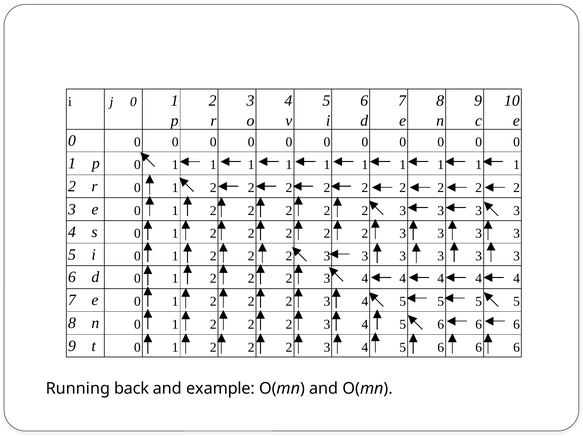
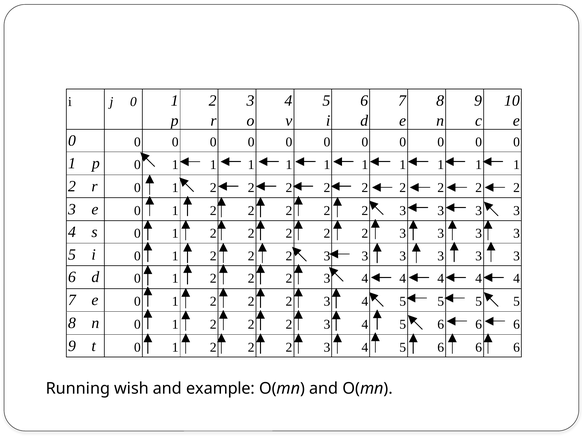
back: back -> wish
